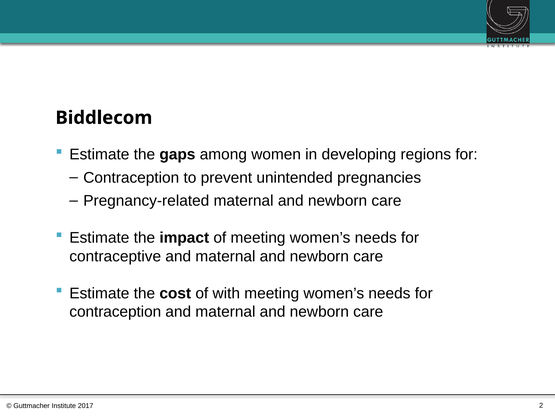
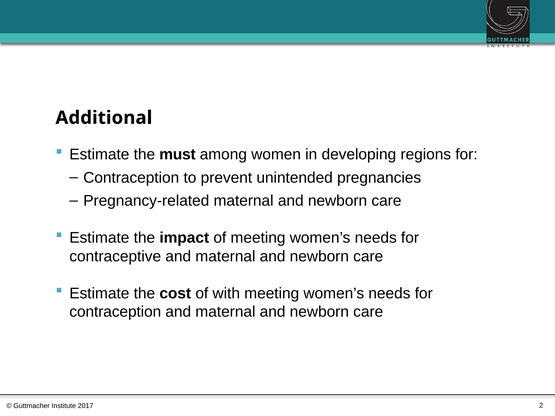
Biddlecom: Biddlecom -> Additional
gaps: gaps -> must
